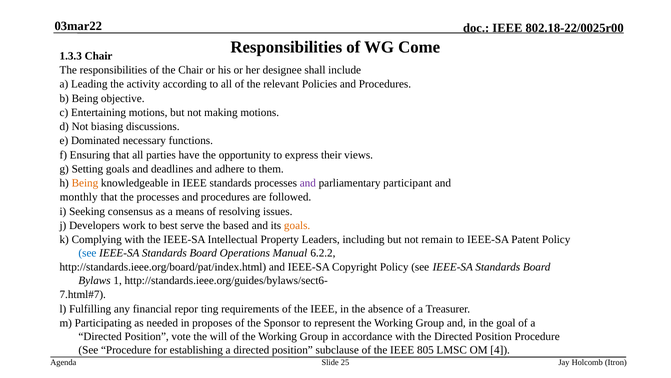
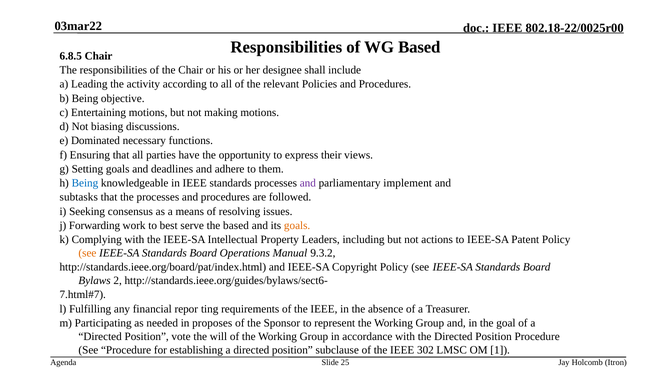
WG Come: Come -> Based
1.3.3: 1.3.3 -> 6.8.5
Being at (85, 183) colour: orange -> blue
participant: participant -> implement
monthly: monthly -> subtasks
Developers: Developers -> Forwarding
remain: remain -> actions
see at (87, 253) colour: blue -> orange
6.2.2: 6.2.2 -> 9.3.2
1: 1 -> 2
805: 805 -> 302
4: 4 -> 1
